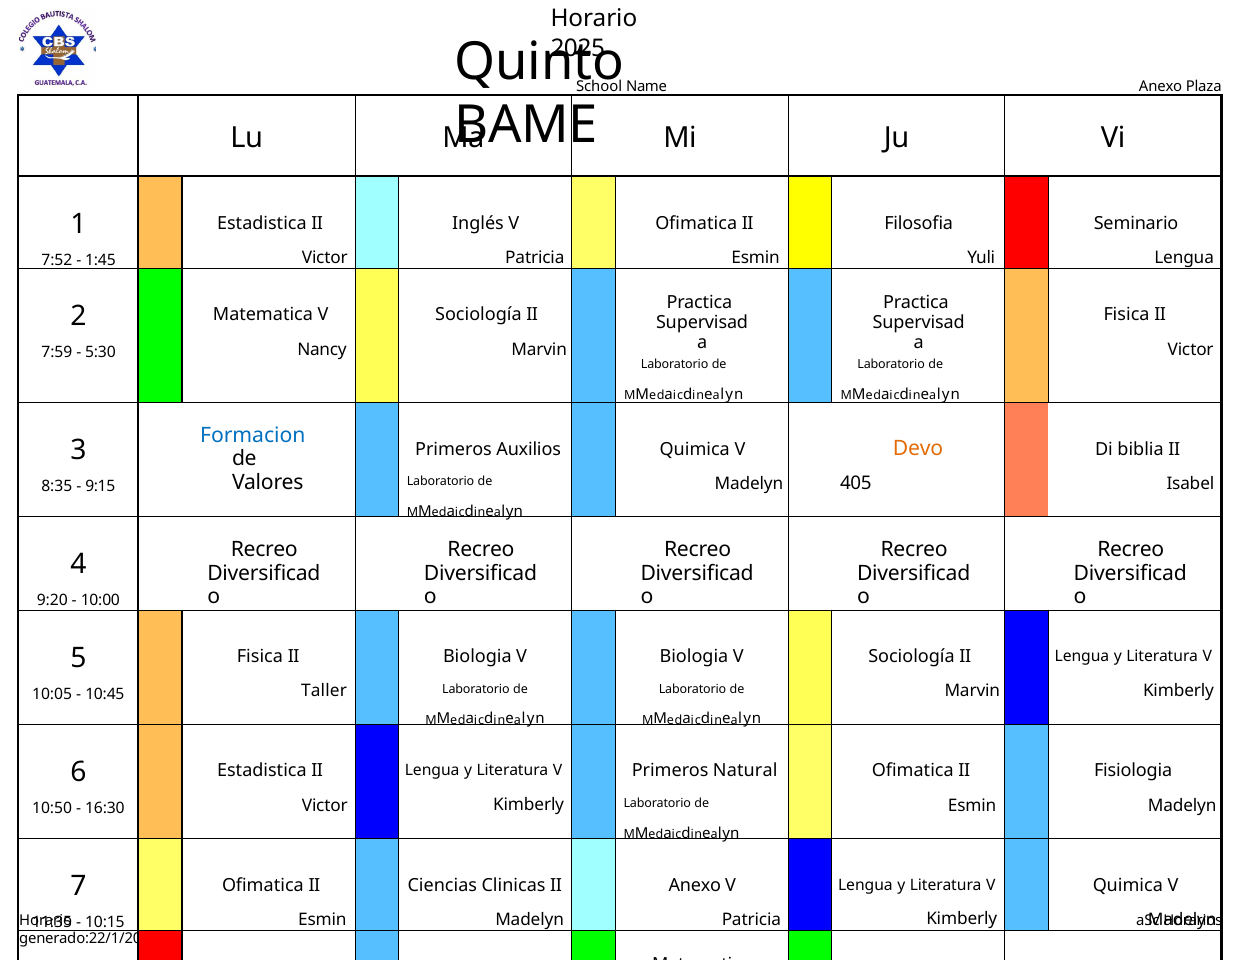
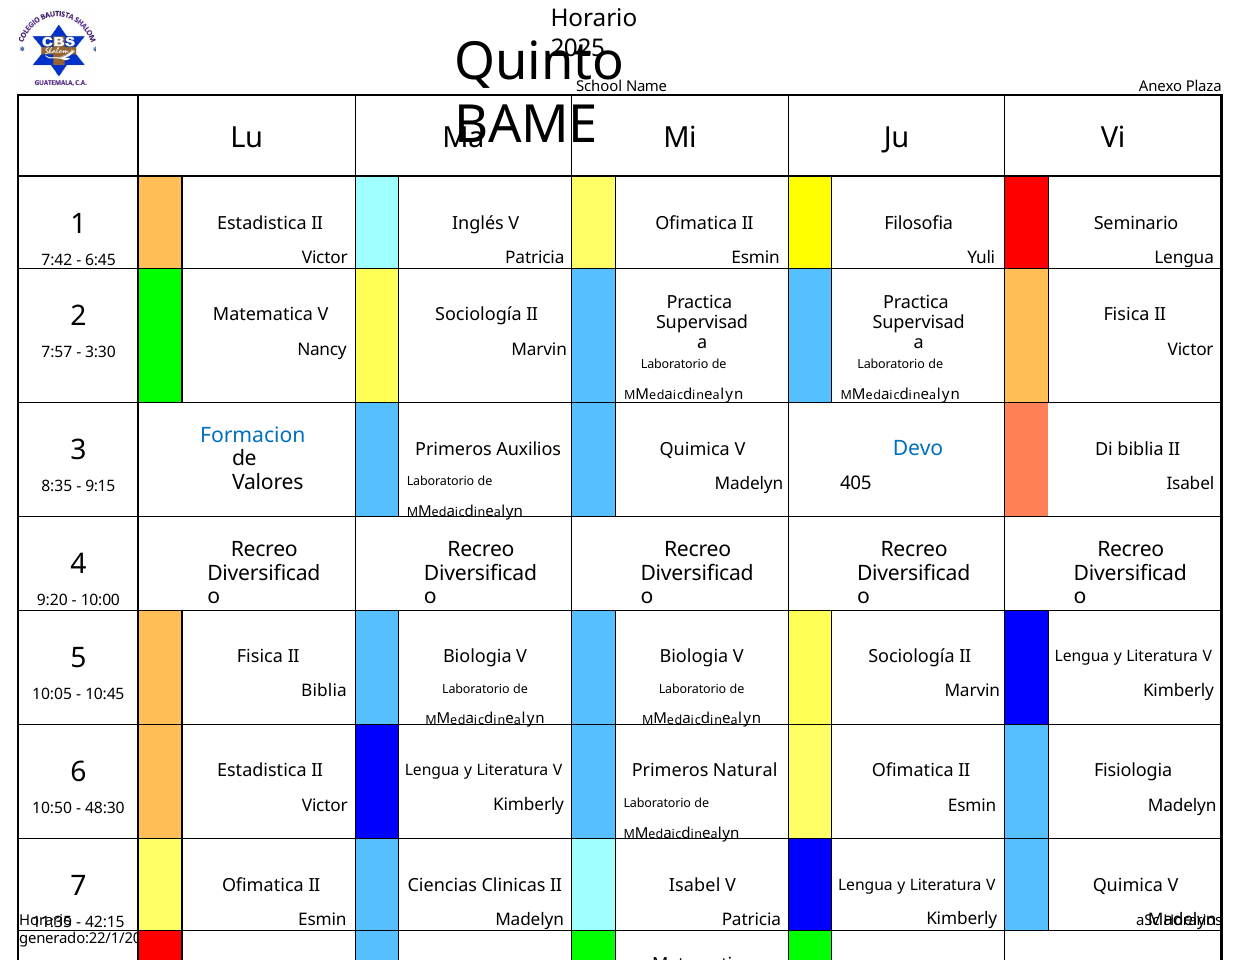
7:52: 7:52 -> 7:42
1:45: 1:45 -> 6:45
7:59: 7:59 -> 7:57
5:30: 5:30 -> 3:30
Devo colour: orange -> blue
Taller at (324, 691): Taller -> Biblia
16:30: 16:30 -> 48:30
Anexo at (695, 885): Anexo -> Isabel
10:15: 10:15 -> 42:15
